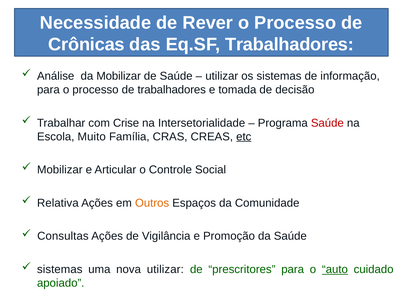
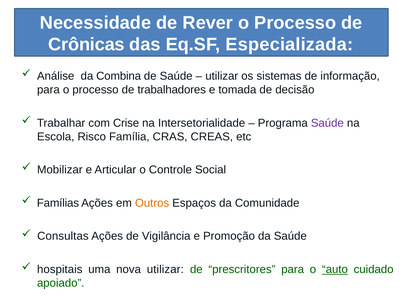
Eq.SF Trabalhadores: Trabalhadores -> Especializada
da Mobilizar: Mobilizar -> Combina
Saúde at (327, 123) colour: red -> purple
Muito: Muito -> Risco
etc underline: present -> none
Relativa: Relativa -> Famílias
sistemas at (60, 269): sistemas -> hospitais
